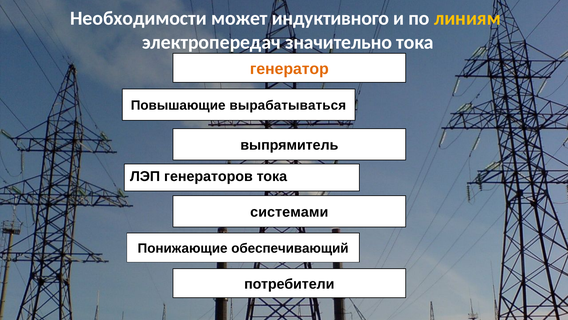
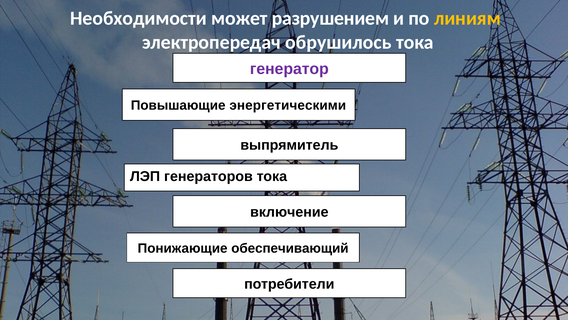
индуктивного: индуктивного -> разрушением
значительно: значительно -> обрушилось
генератор colour: orange -> purple
вырабатываться: вырабатываться -> энергетическими
системами: системами -> включение
